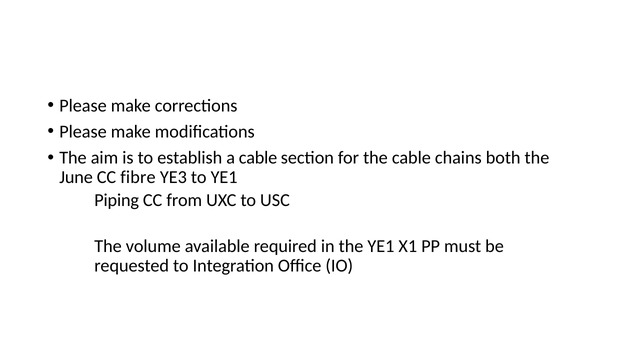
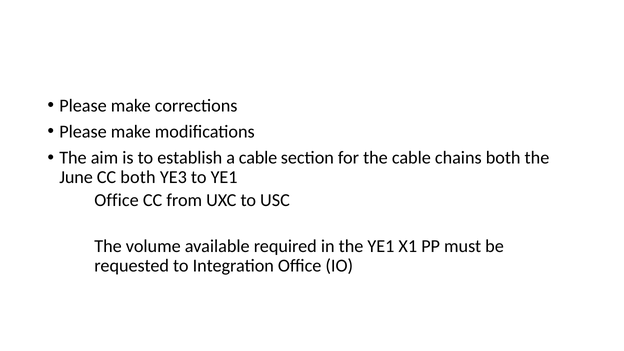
CC fibre: fibre -> both
Piping at (117, 200): Piping -> Office
